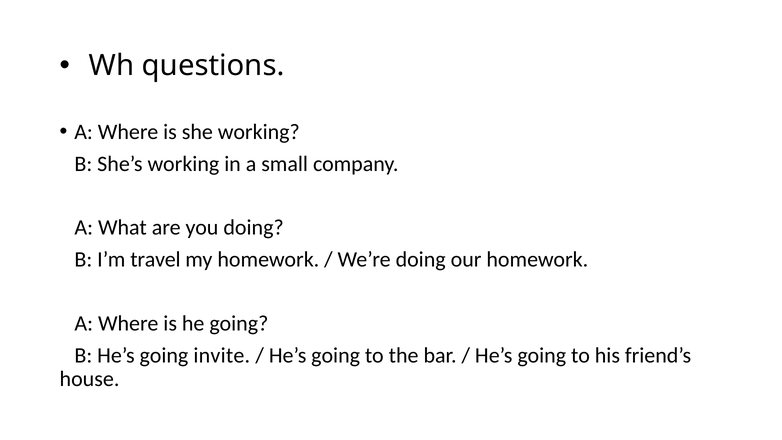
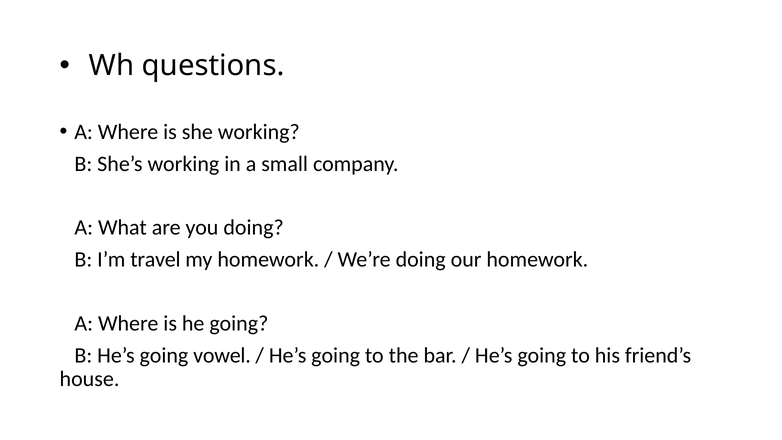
invite: invite -> vowel
